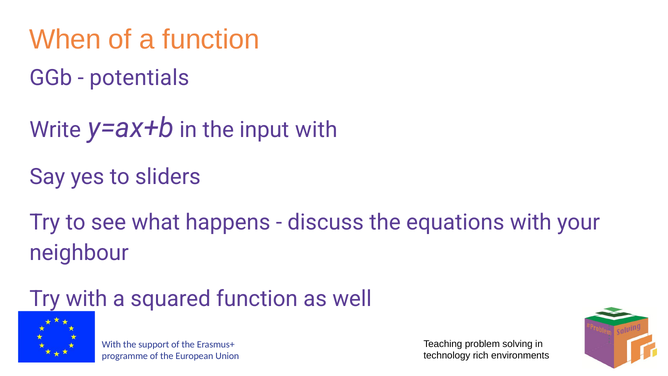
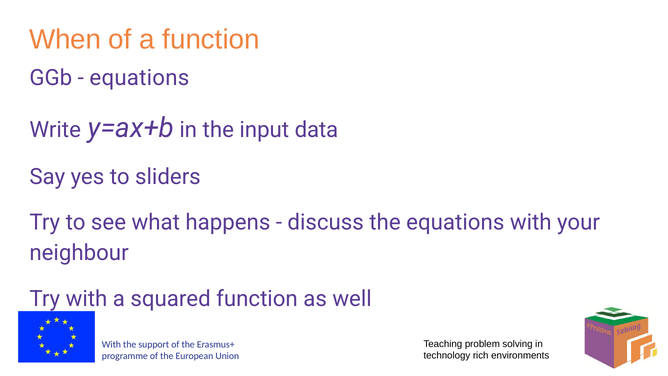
potentials at (139, 78): potentials -> equations
input with: with -> data
